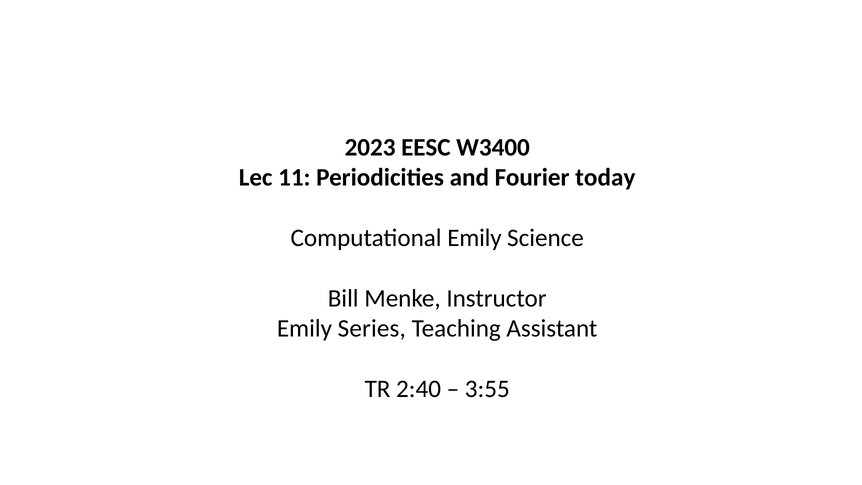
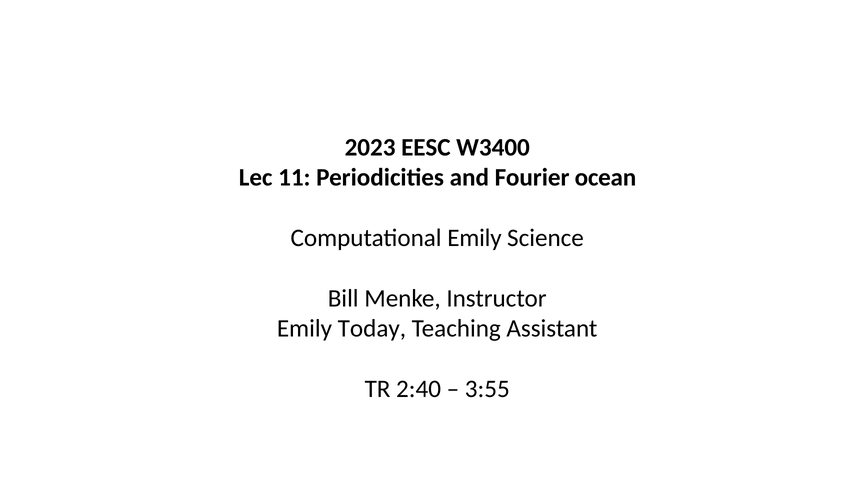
today: today -> ocean
Series: Series -> Today
